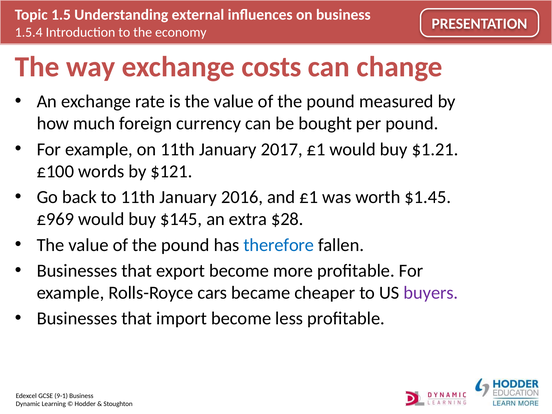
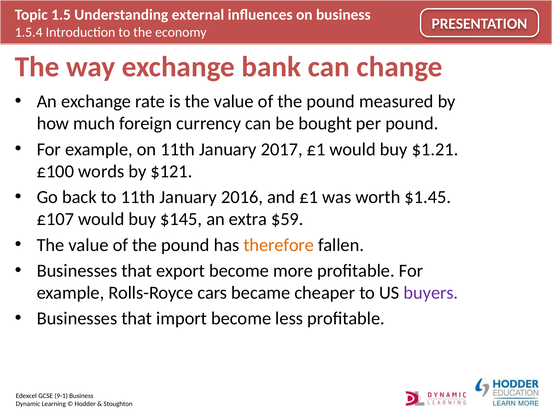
costs: costs -> bank
£969: £969 -> £107
$28: $28 -> $59
therefore colour: blue -> orange
